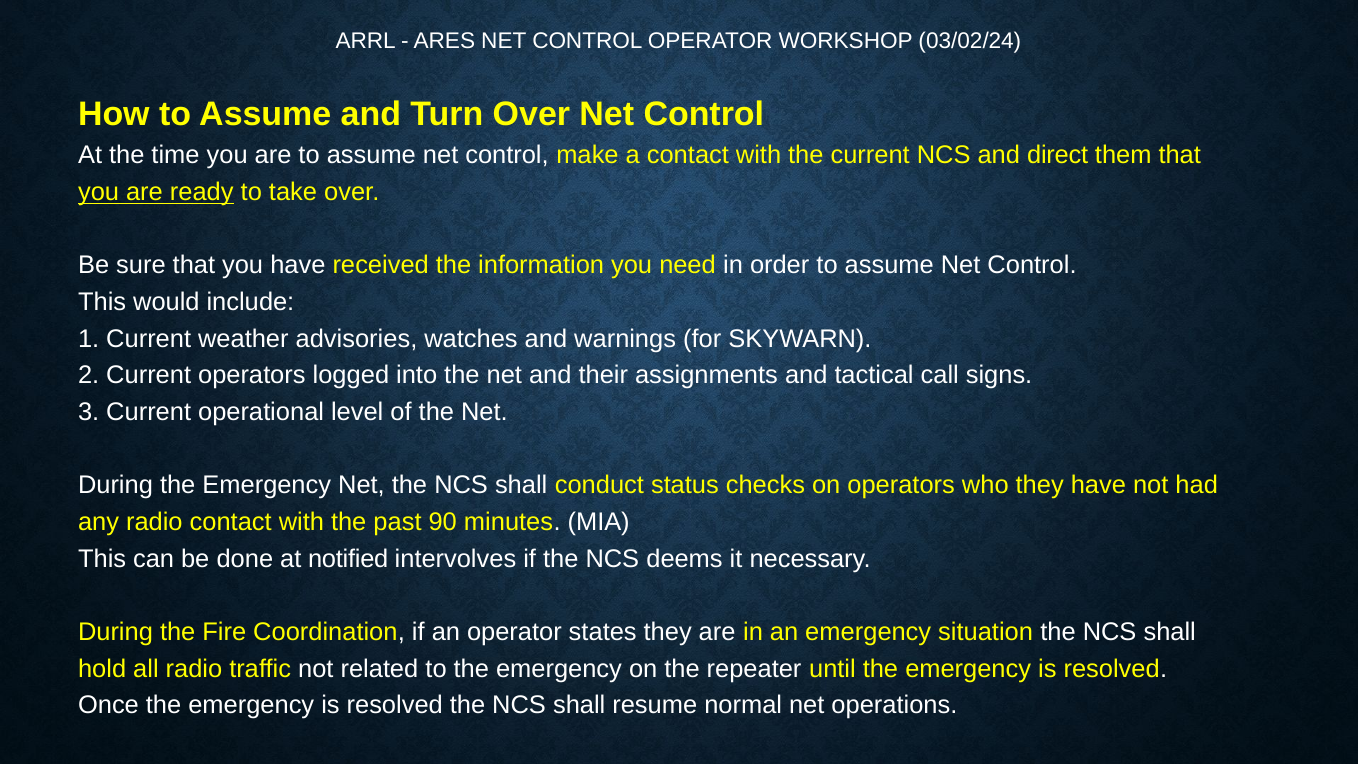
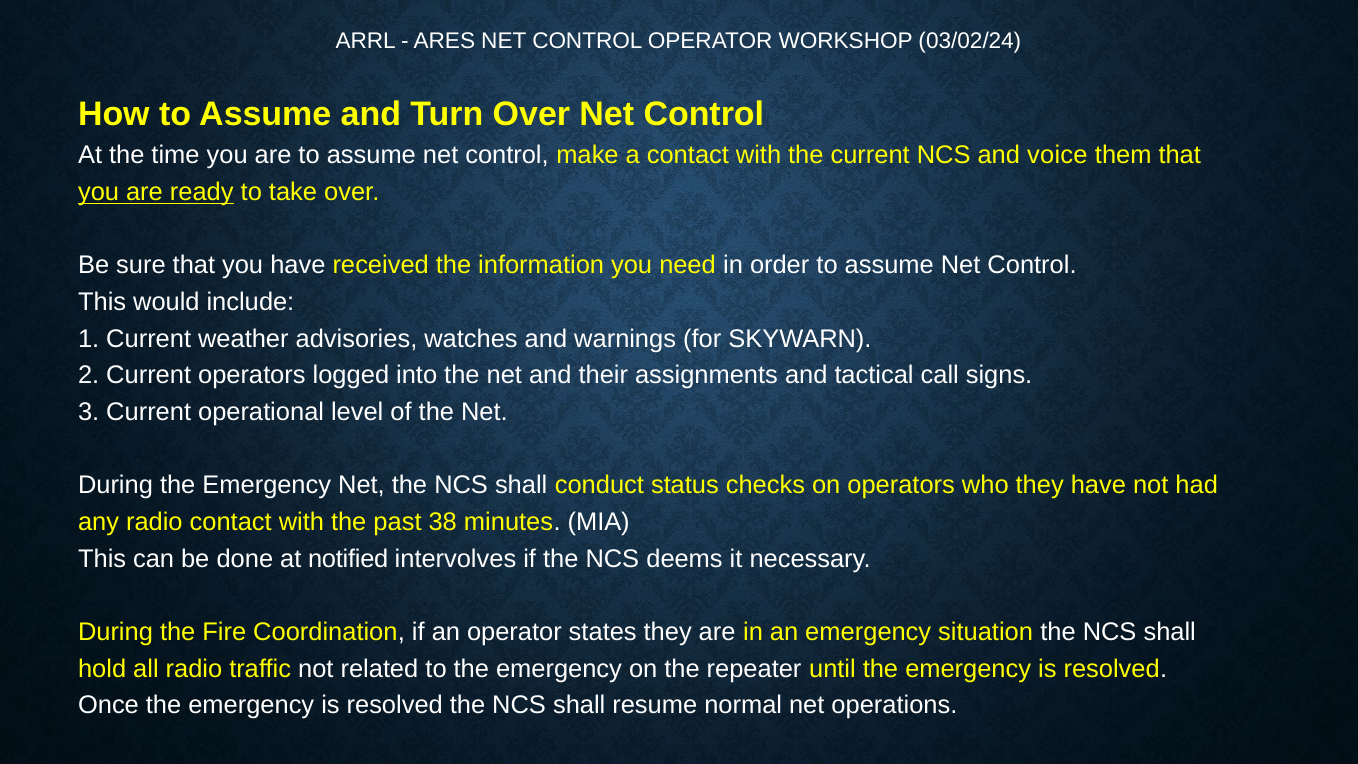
direct: direct -> voice
90: 90 -> 38
